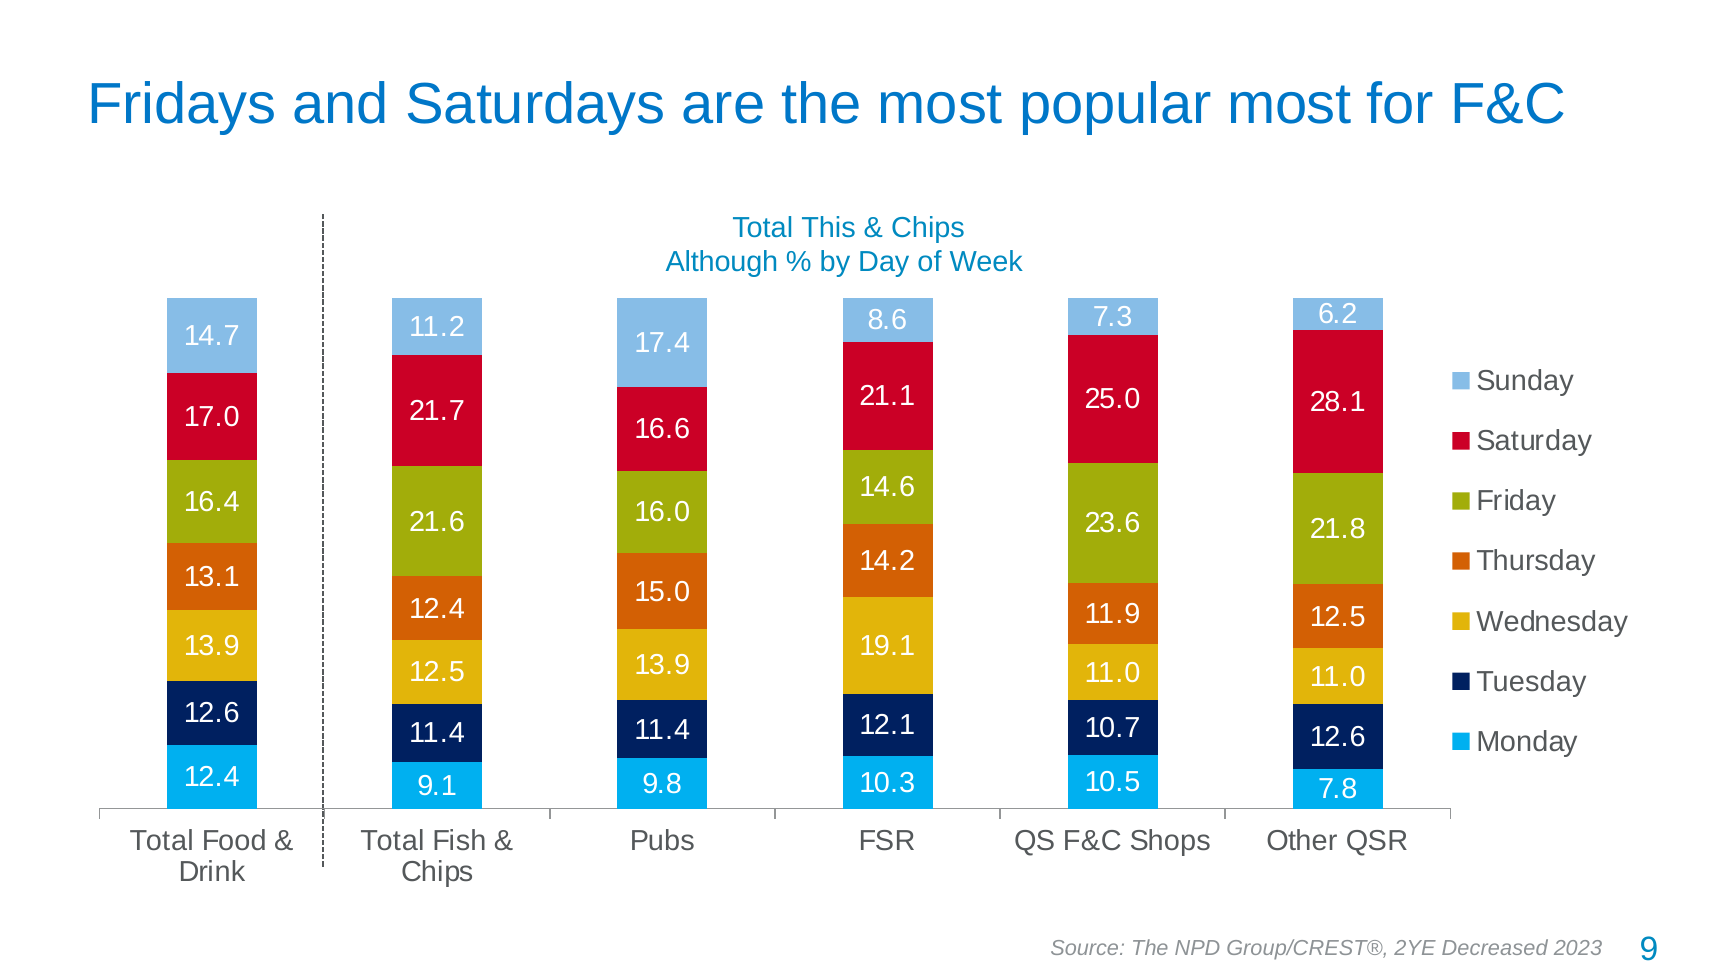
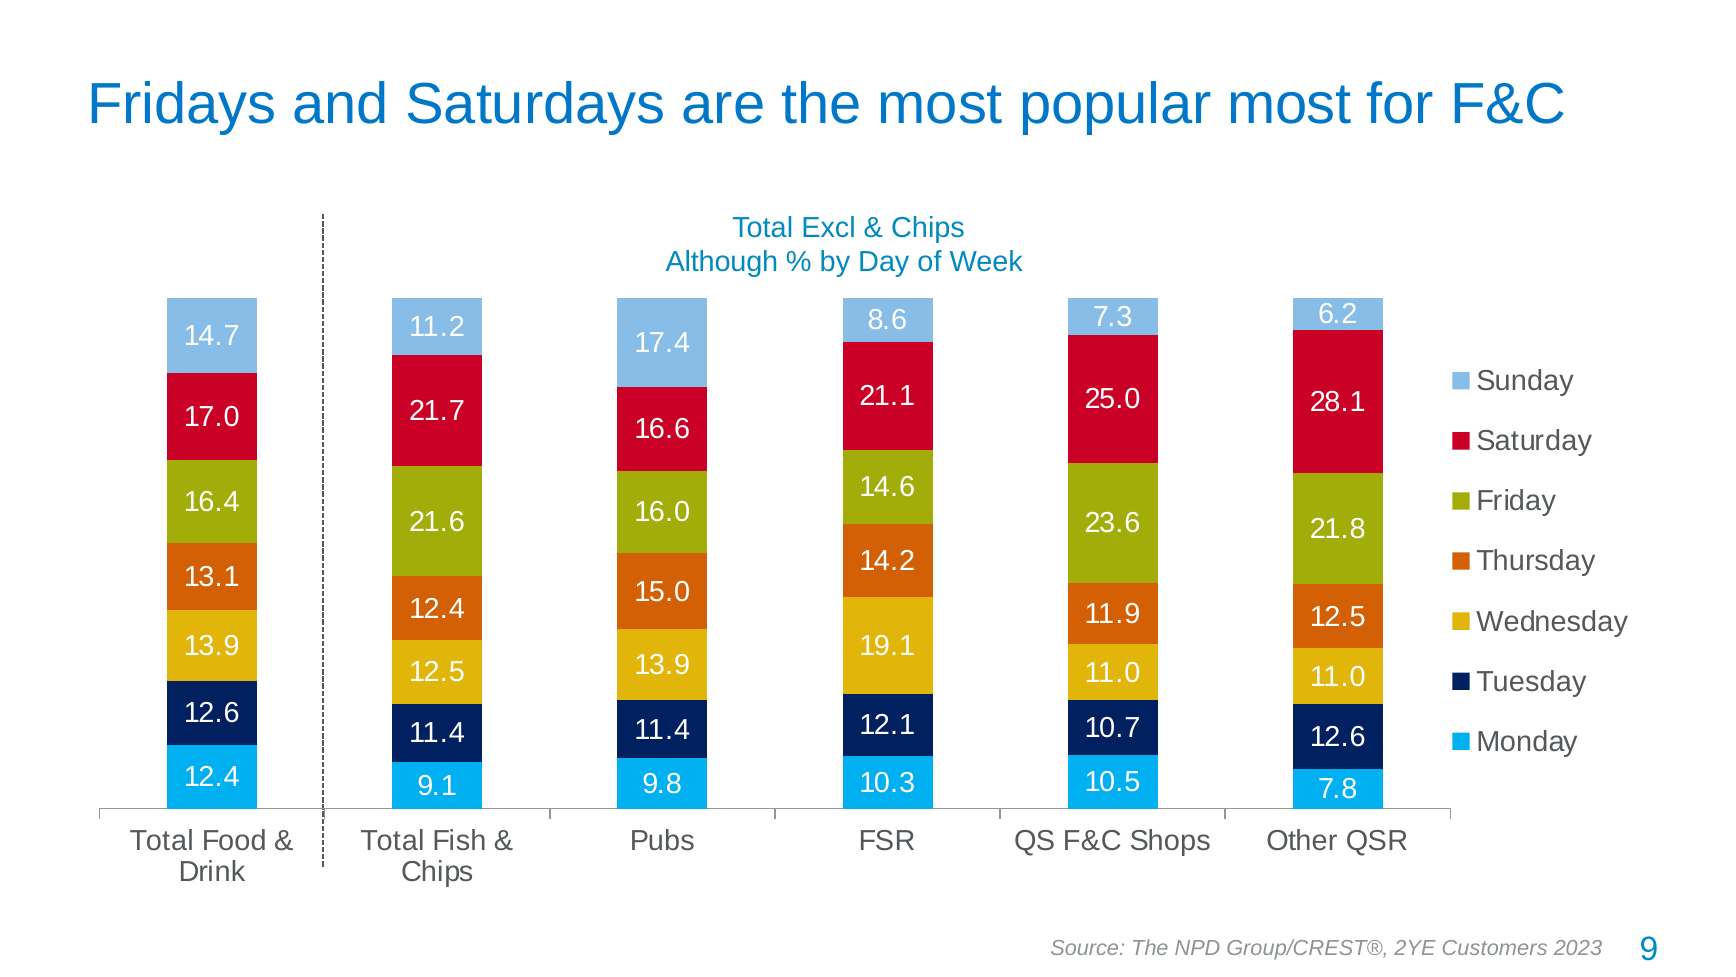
This: This -> Excl
Decreased: Decreased -> Customers
